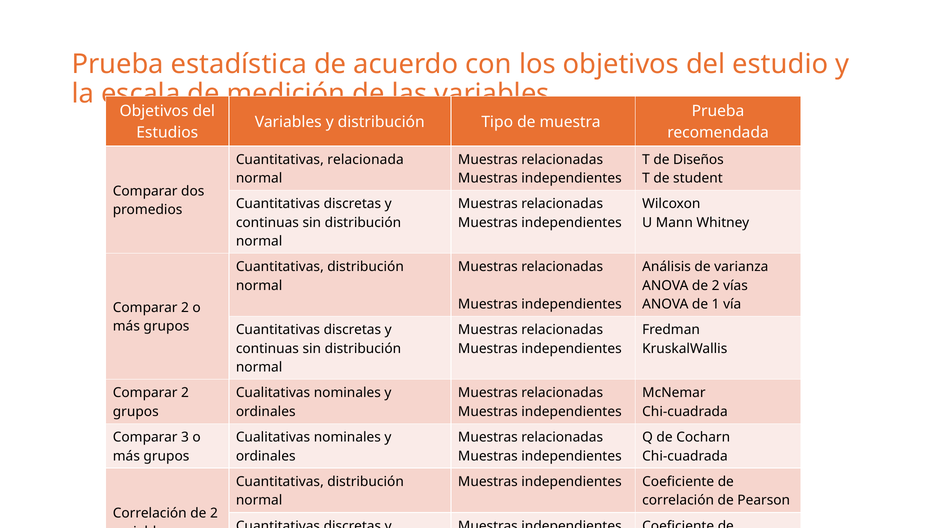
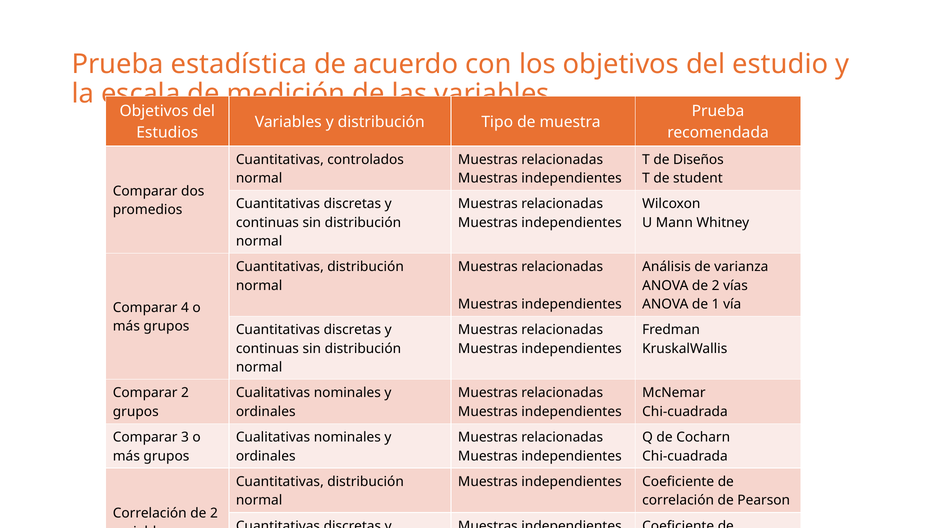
relacionada: relacionada -> controlados
2 at (185, 308): 2 -> 4
